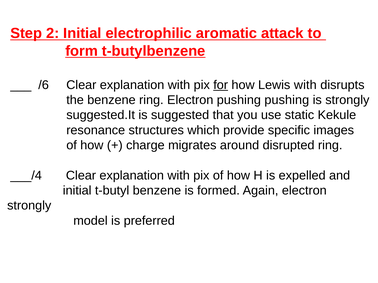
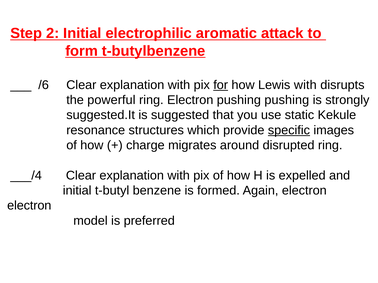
the benzene: benzene -> powerful
specific underline: none -> present
strongly at (29, 206): strongly -> electron
